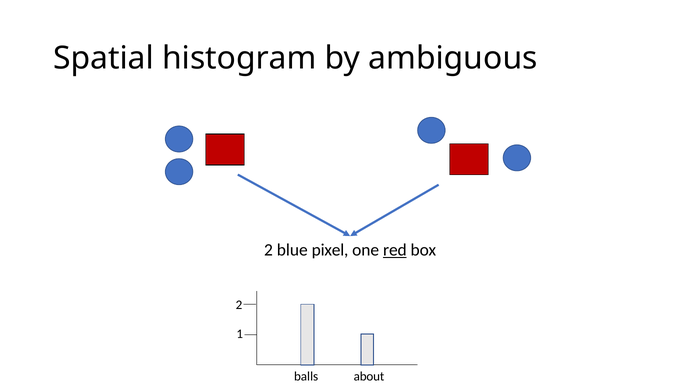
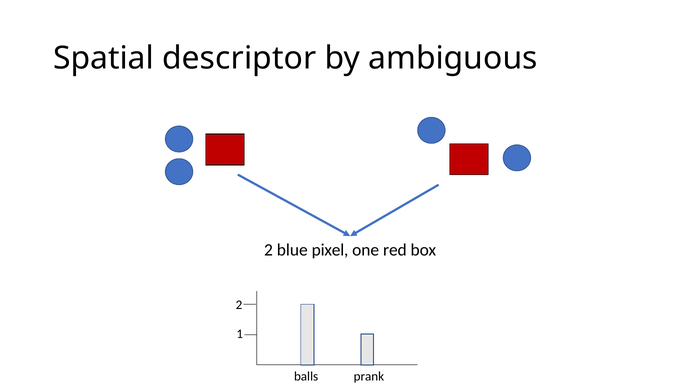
histogram: histogram -> descriptor
red underline: present -> none
about: about -> prank
